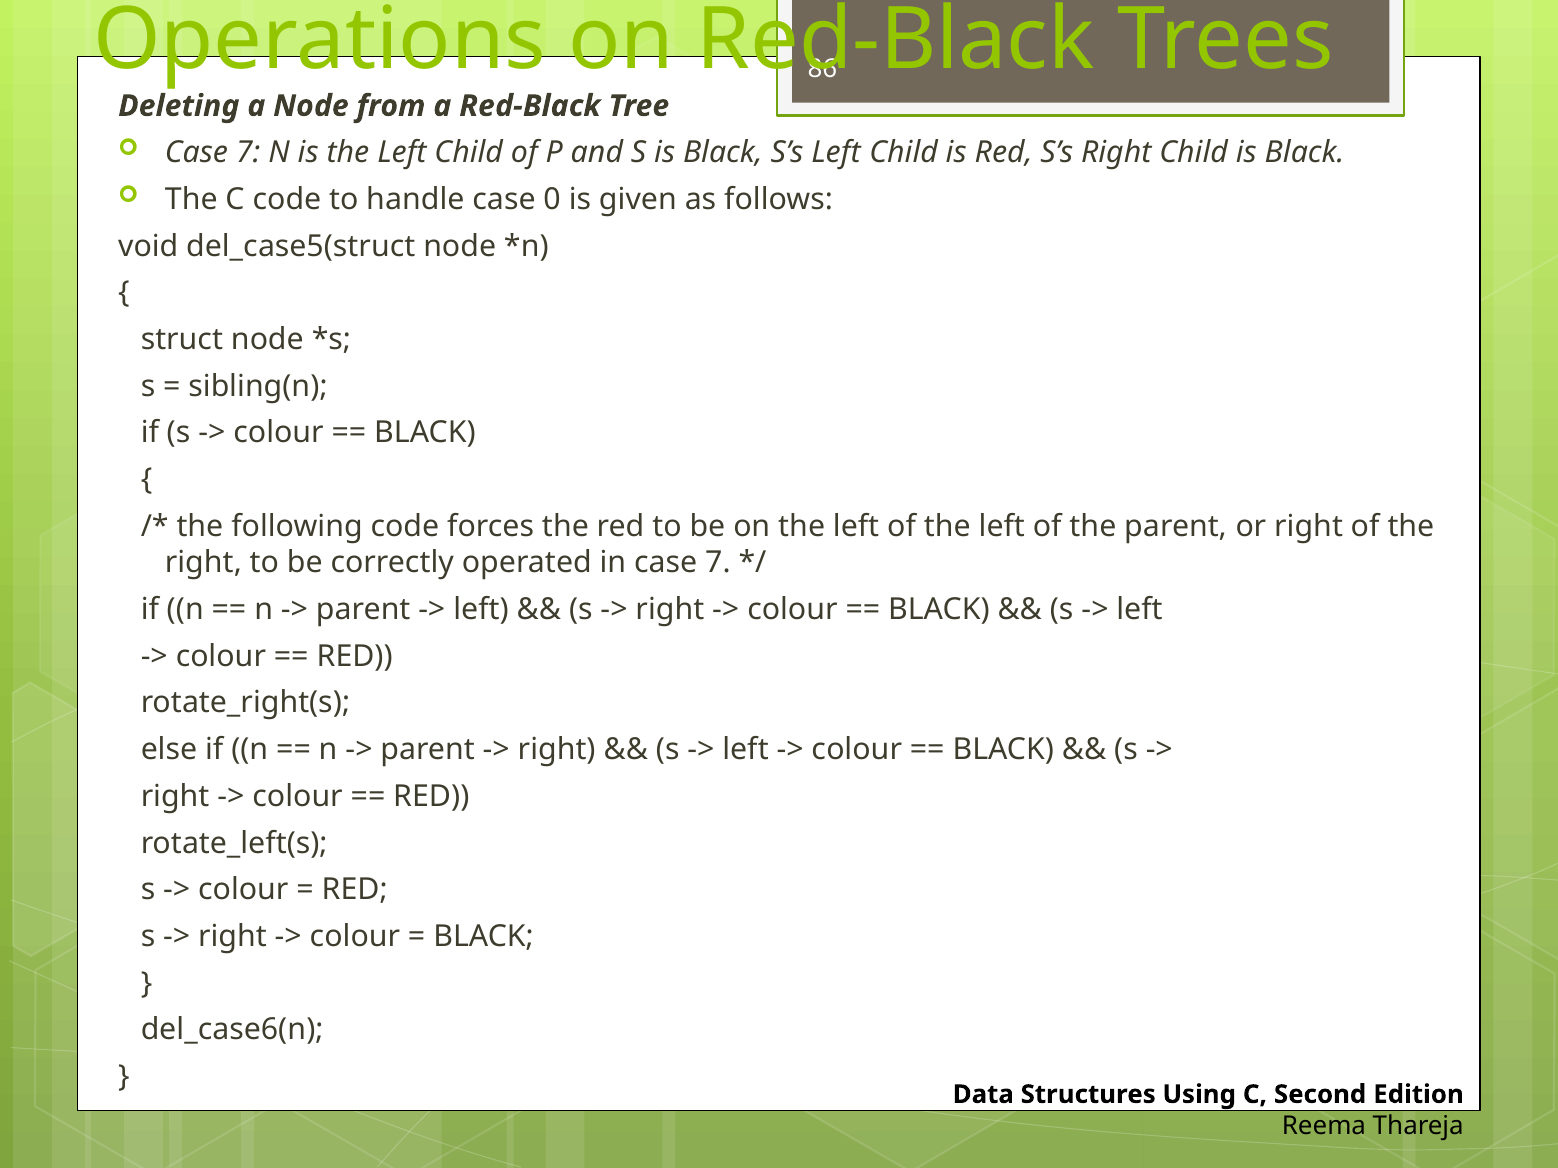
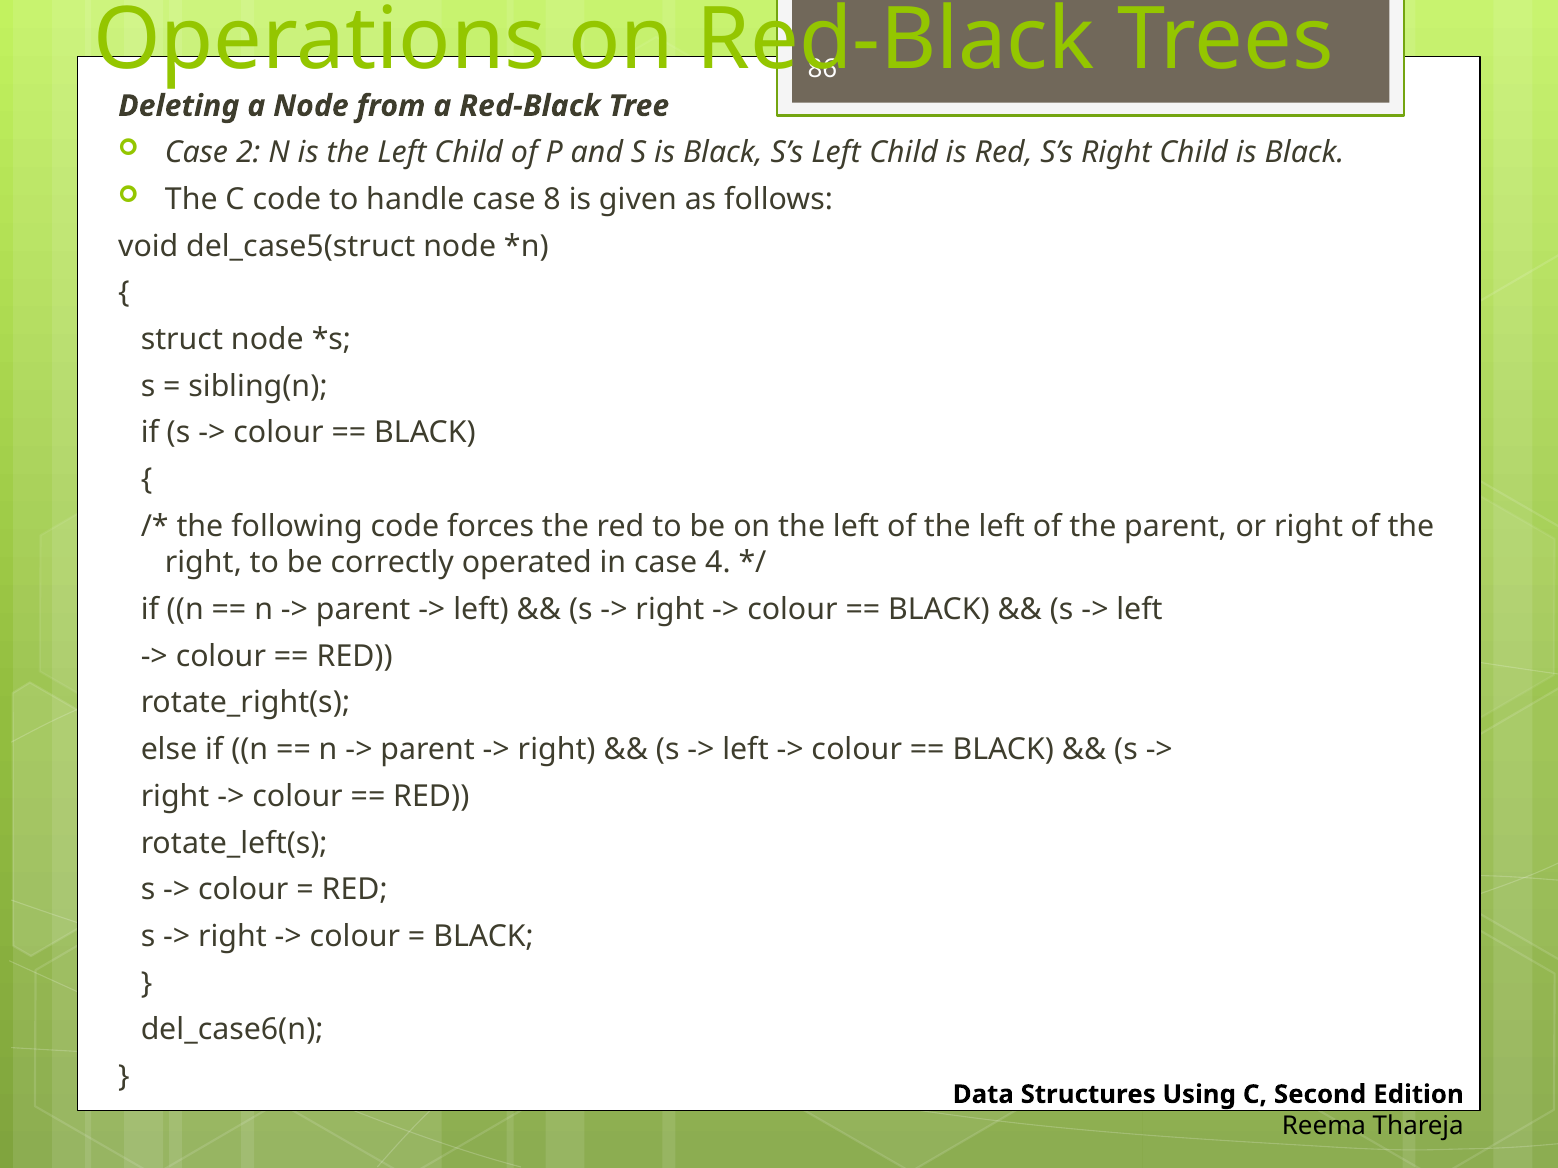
7 at (248, 153): 7 -> 2
0: 0 -> 8
in case 7: 7 -> 4
